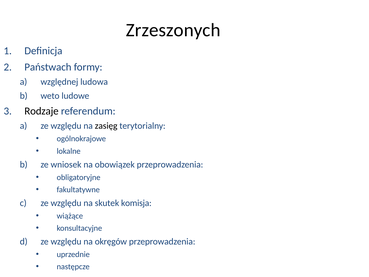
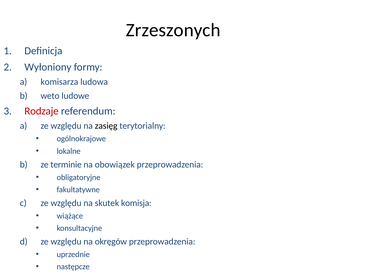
Państwach: Państwach -> Wyłoniony
względnej: względnej -> komisarza
Rodzaje colour: black -> red
wniosek: wniosek -> terminie
